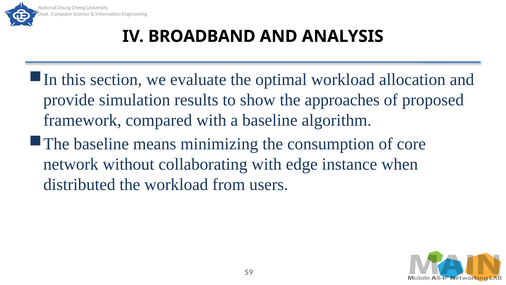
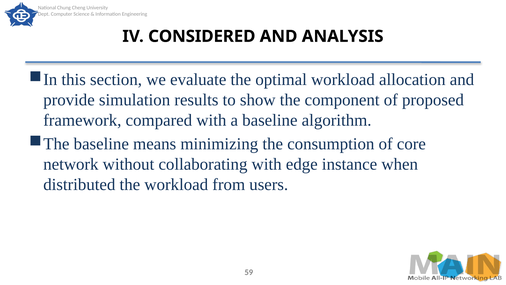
BROADBAND: BROADBAND -> CONSIDERED
approaches: approaches -> component
